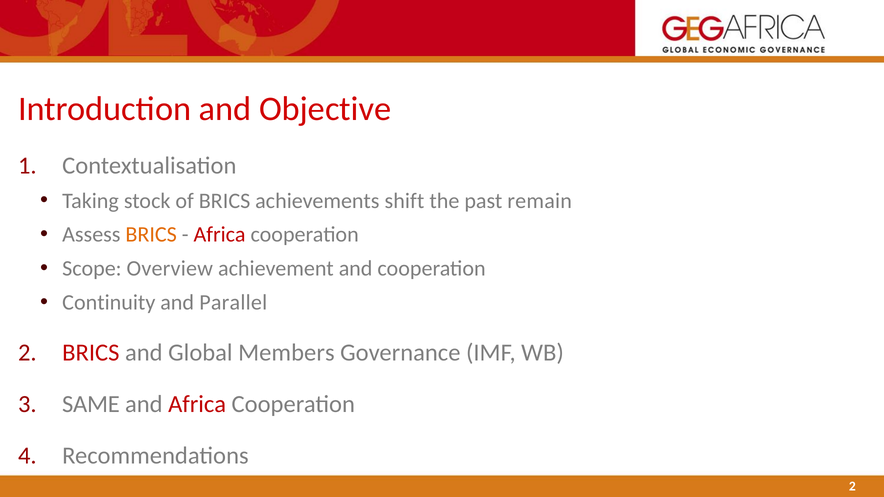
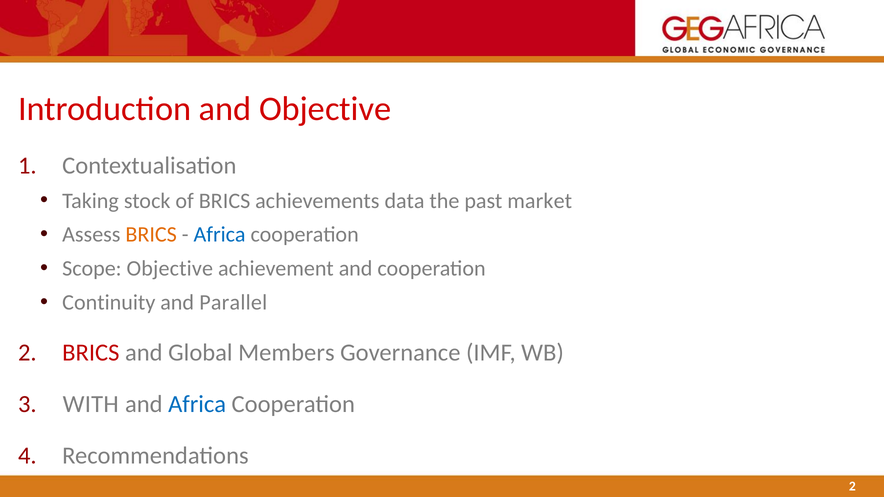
shift: shift -> data
remain: remain -> market
Africa at (220, 235) colour: red -> blue
Scope Overview: Overview -> Objective
SAME: SAME -> WITH
Africa at (197, 404) colour: red -> blue
